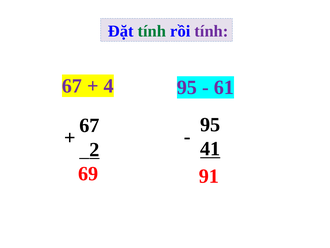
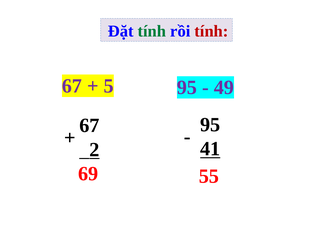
tính at (211, 31) colour: purple -> red
4: 4 -> 5
61: 61 -> 49
91: 91 -> 55
